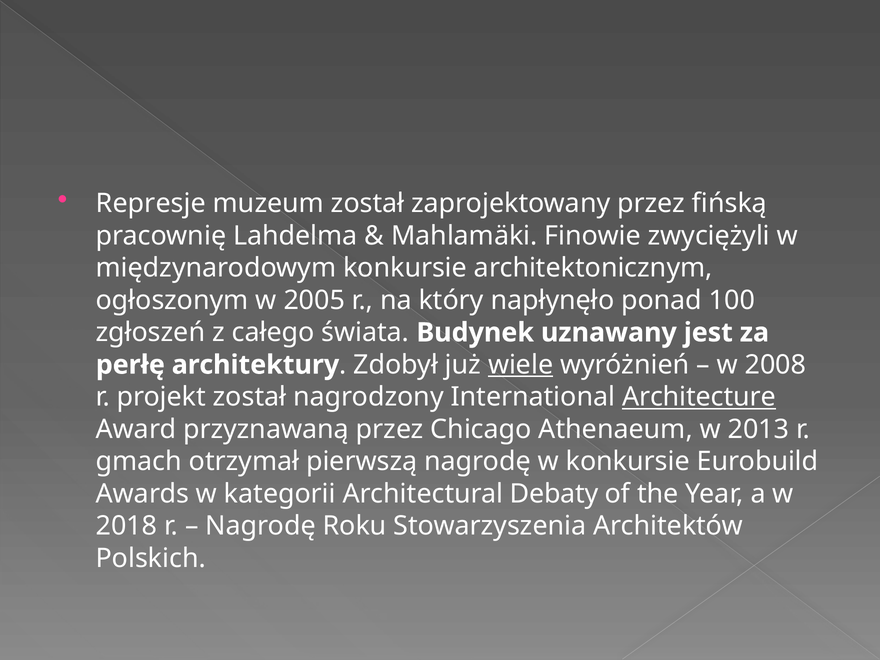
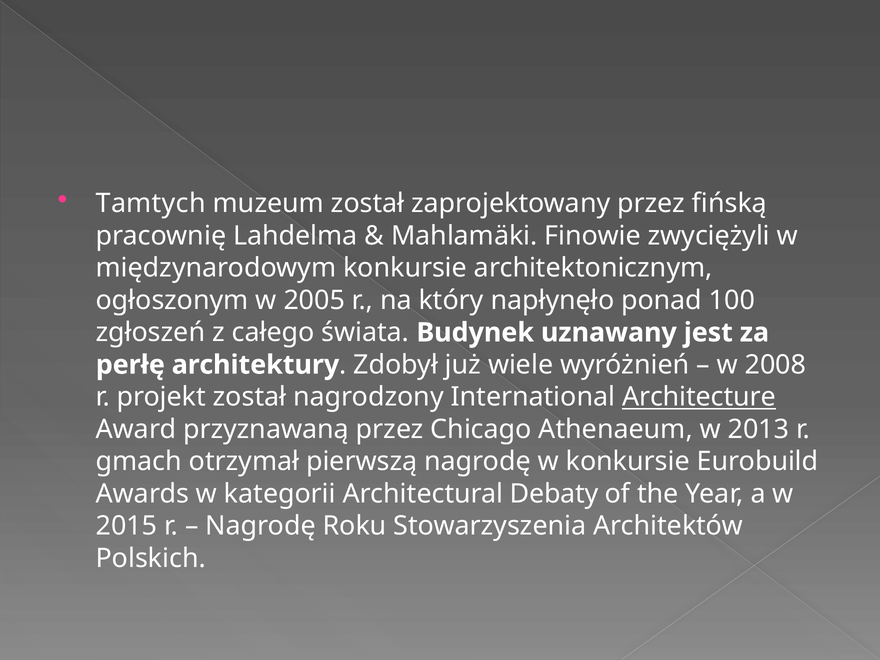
Represje: Represje -> Tamtych
wiele underline: present -> none
2018: 2018 -> 2015
